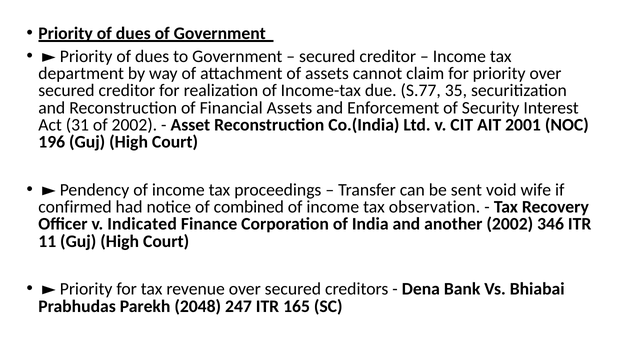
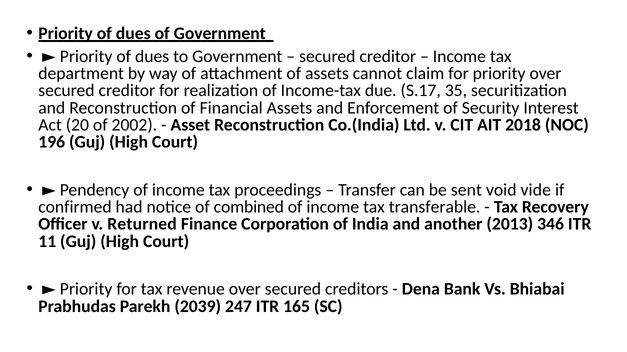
S.77: S.77 -> S.17
31: 31 -> 20
2001: 2001 -> 2018
wife: wife -> vide
observation: observation -> transferable
Indicated: Indicated -> Returned
another 2002: 2002 -> 2013
2048: 2048 -> 2039
